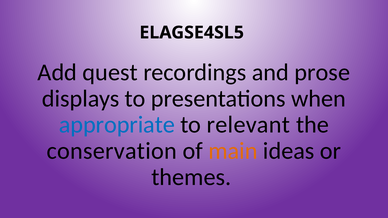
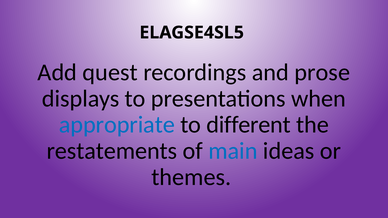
relevant: relevant -> different
conservation: conservation -> restatements
main colour: orange -> blue
